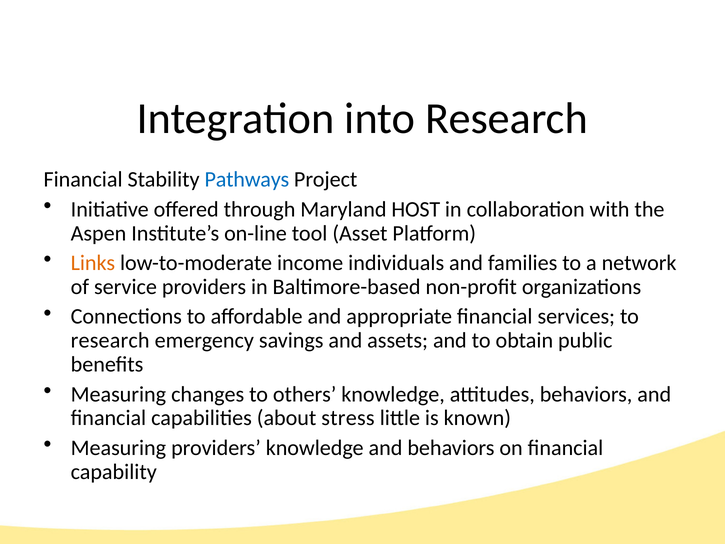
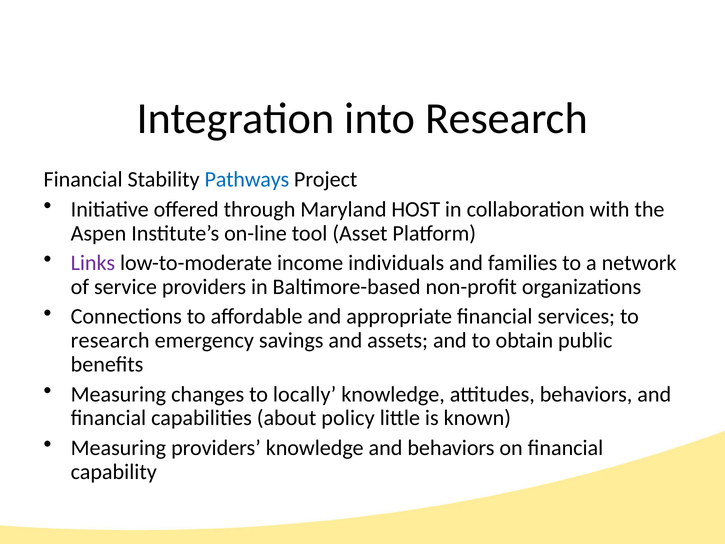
Links colour: orange -> purple
others: others -> locally
stress: stress -> policy
